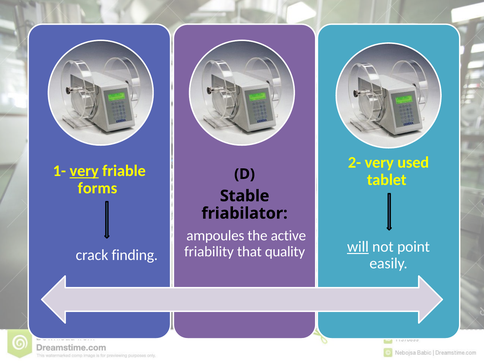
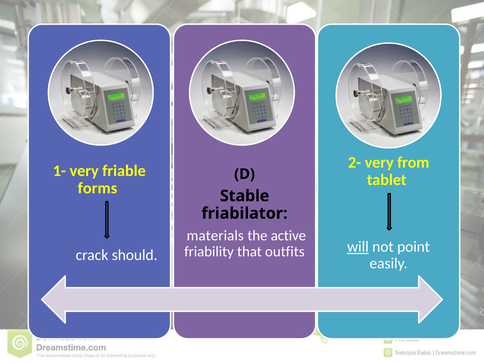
used: used -> from
very at (84, 171) underline: present -> none
ampoules: ampoules -> materials
quality: quality -> outfits
finding: finding -> should
